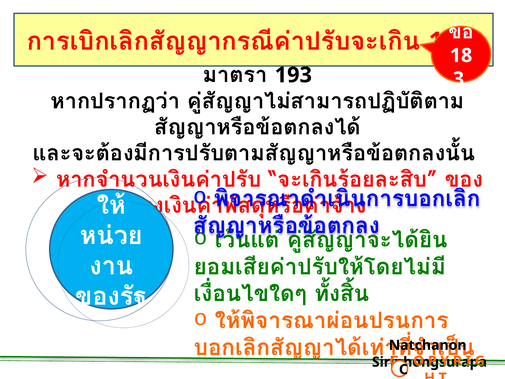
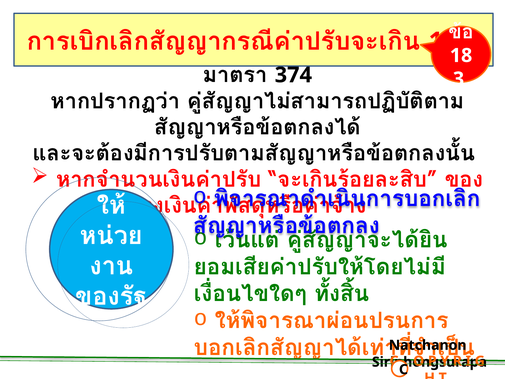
193: 193 -> 374
